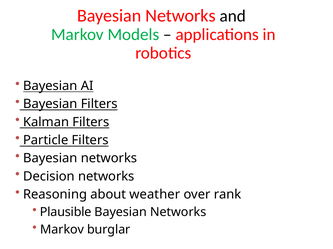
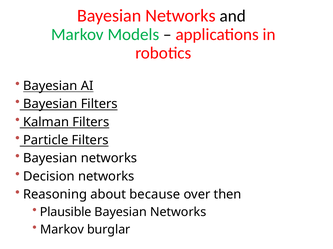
weather: weather -> because
rank: rank -> then
